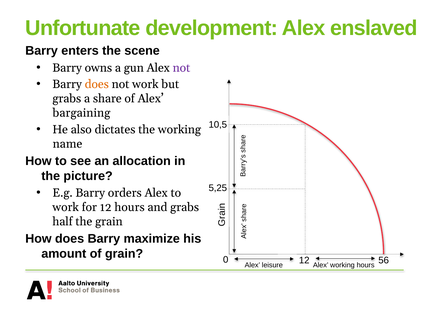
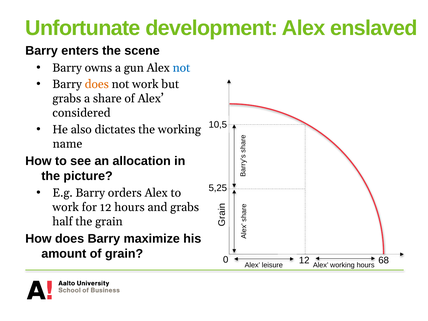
not at (181, 68) colour: purple -> blue
bargaining: bargaining -> considered
56: 56 -> 68
